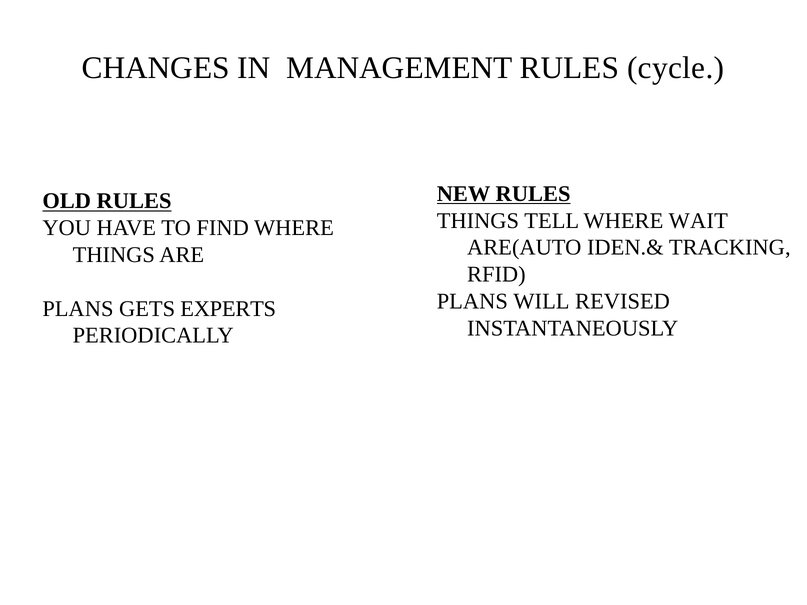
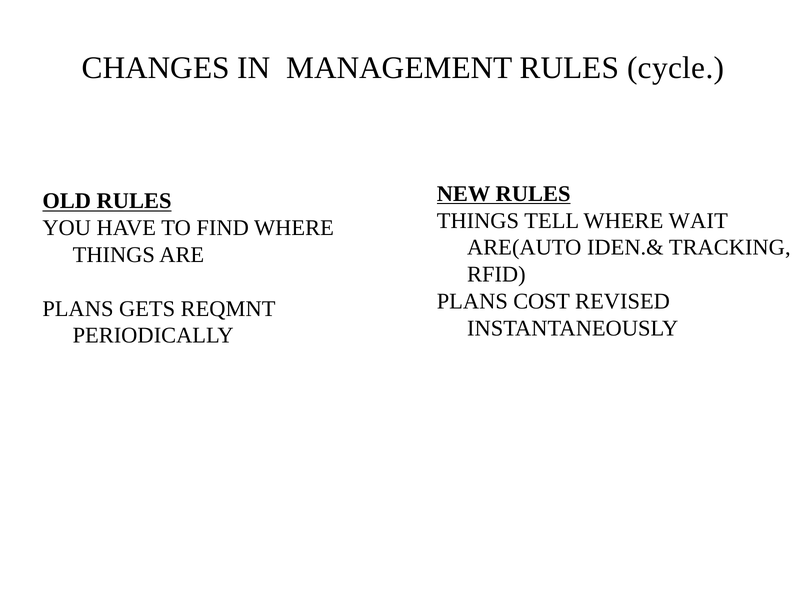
WILL: WILL -> COST
EXPERTS: EXPERTS -> REQMNT
